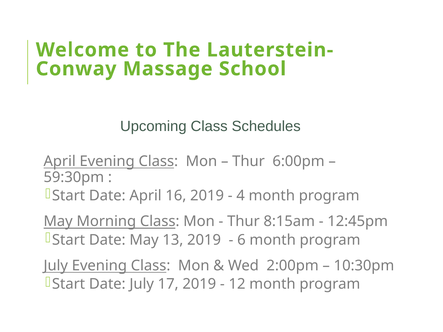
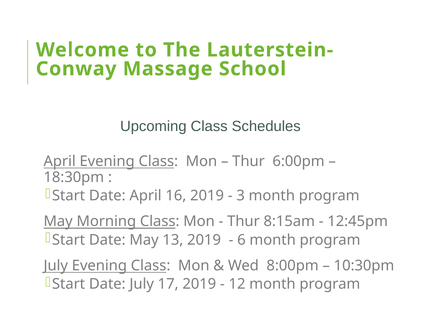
59:30pm: 59:30pm -> 18:30pm
4: 4 -> 3
2:00pm: 2:00pm -> 8:00pm
